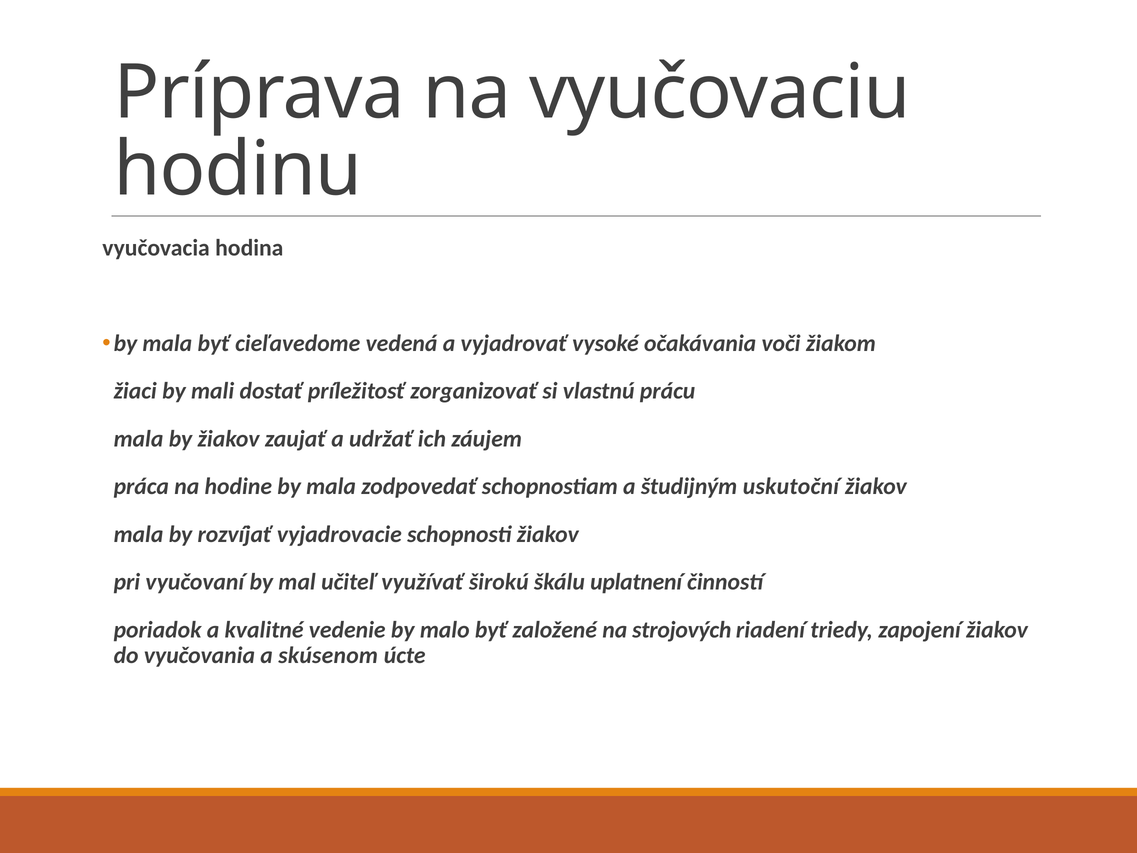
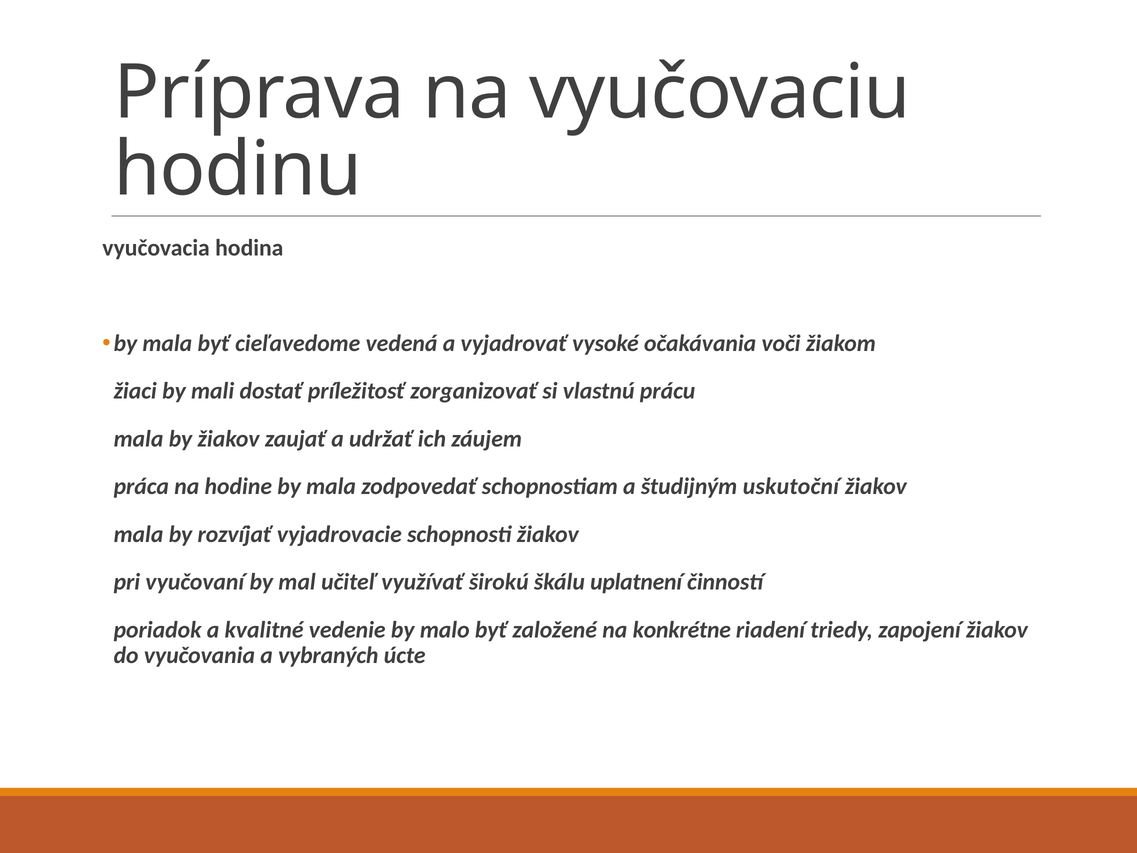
strojových: strojových -> konkrétne
skúsenom: skúsenom -> vybraných
